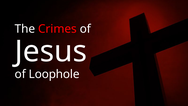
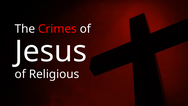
Loophole: Loophole -> Religious
